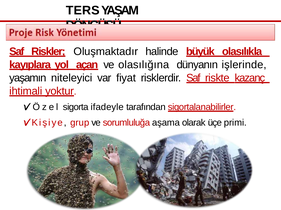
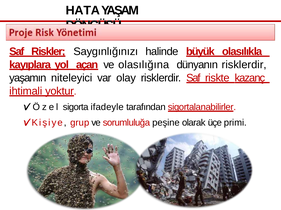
TERS: TERS -> HATA
Oluşmaktadır: Oluşmaktadır -> Saygınlığınızı
dünyanın işlerinde: işlerinde -> risklerdir
fiyat: fiyat -> olay
aşama: aşama -> peşine
